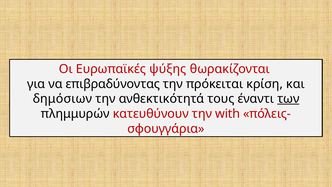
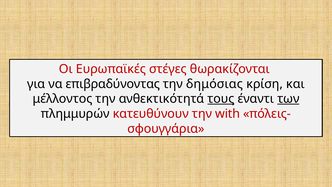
ψύξης: ψύξης -> στέγες
πρόκειται: πρόκειται -> δημόσιας
δημόσιων: δημόσιων -> μέλλοντος
τους underline: none -> present
